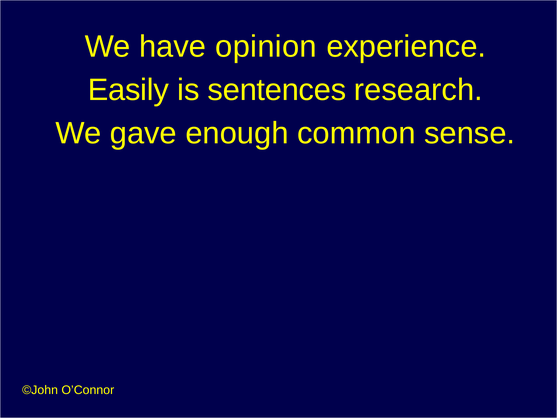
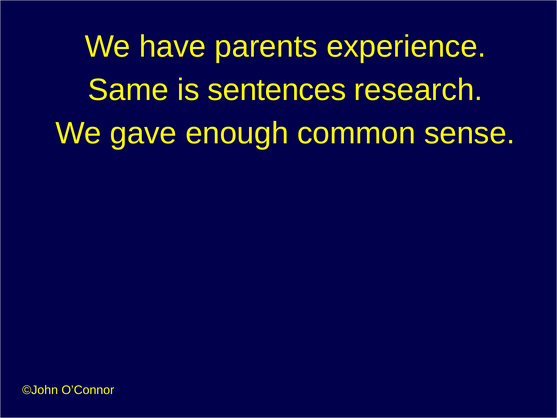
opinion: opinion -> parents
Easily: Easily -> Same
